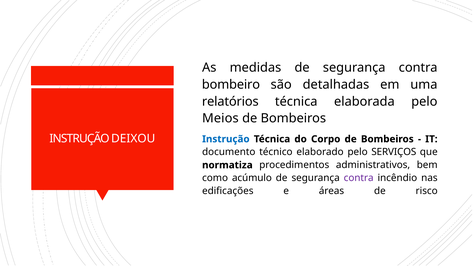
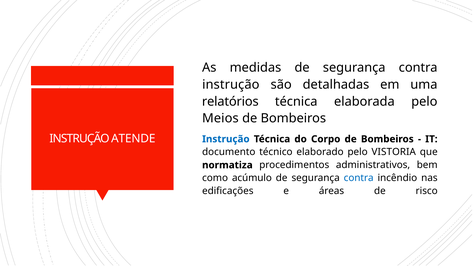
bombeiro at (231, 85): bombeiro -> instrução
DEIXOU: DEIXOU -> ATENDE
SERVIÇOS: SERVIÇOS -> VISTORIA
contra at (359, 178) colour: purple -> blue
